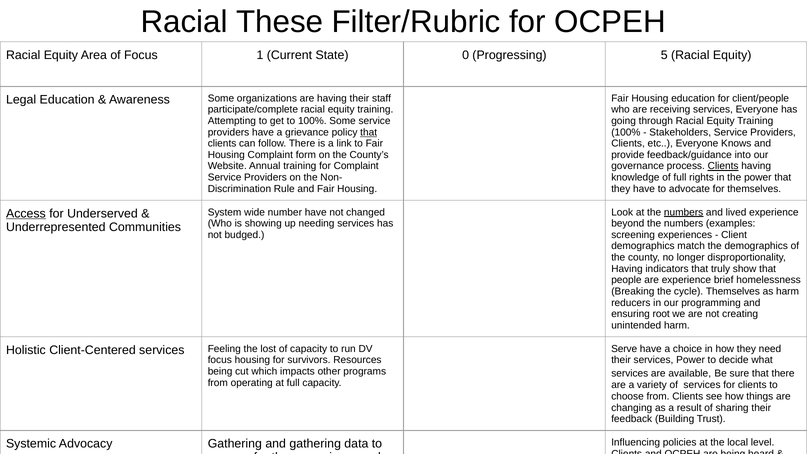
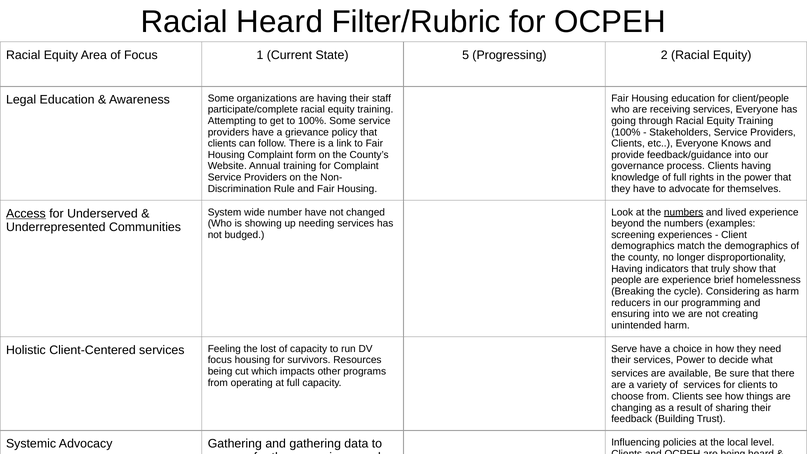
Racial These: These -> Heard
0: 0 -> 5
5: 5 -> 2
that at (369, 132) underline: present -> none
Clients at (723, 166) underline: present -> none
cycle Themselves: Themselves -> Considering
ensuring root: root -> into
